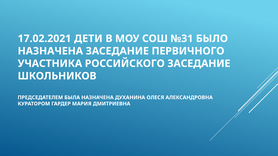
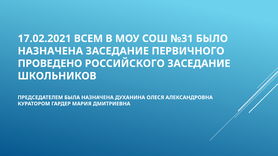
ДЕТИ: ДЕТИ -> ВСЕМ
УЧАСТНИКА: УЧАСТНИКА -> ПРОВЕДЕНО
